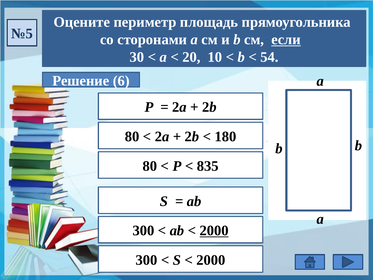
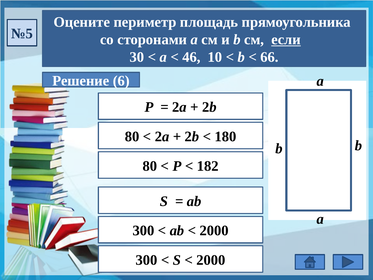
20: 20 -> 46
54: 54 -> 66
835: 835 -> 182
2000 at (214, 230) underline: present -> none
